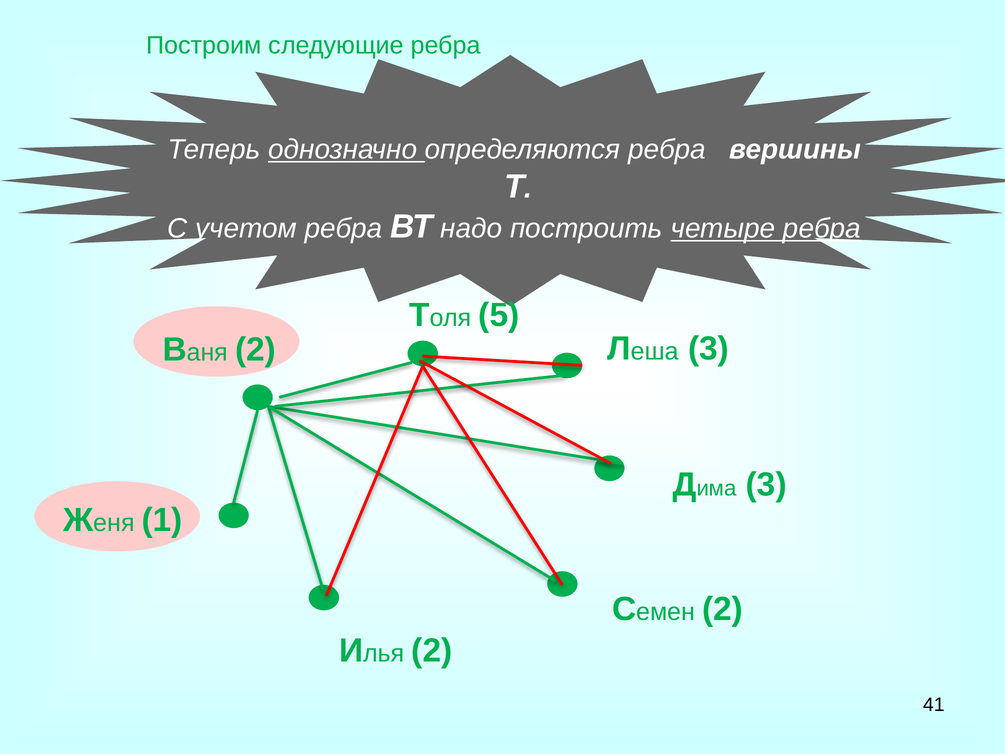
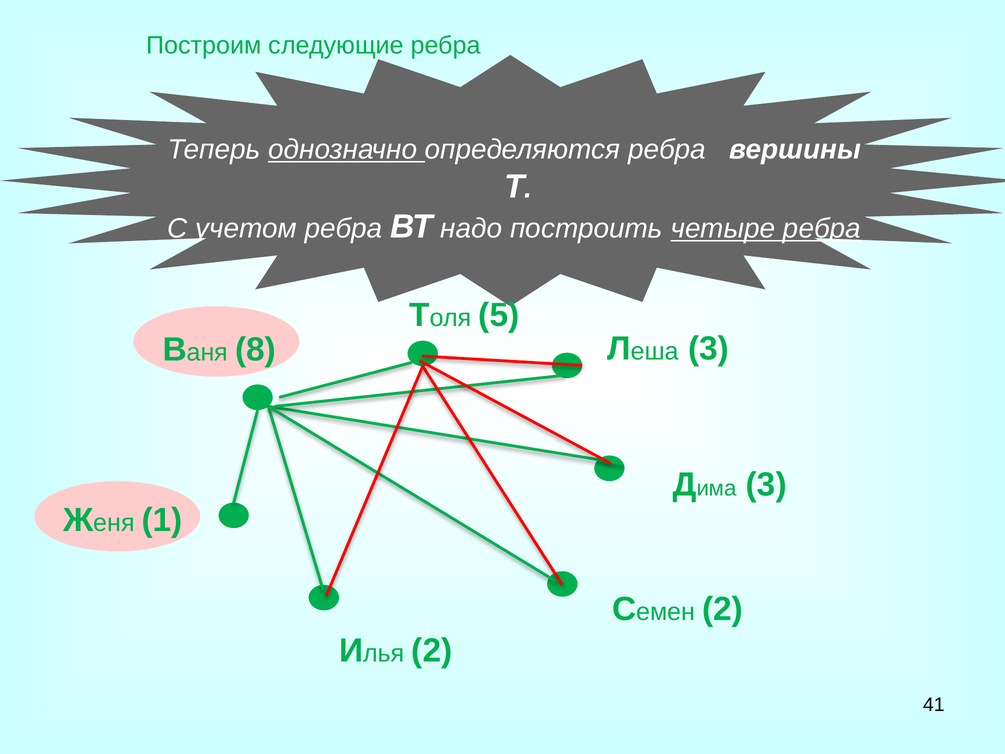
2 at (255, 349): 2 -> 8
